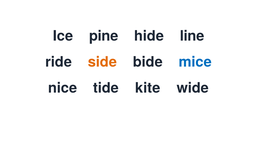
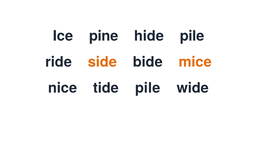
hide line: line -> pile
mice colour: blue -> orange
tide kite: kite -> pile
